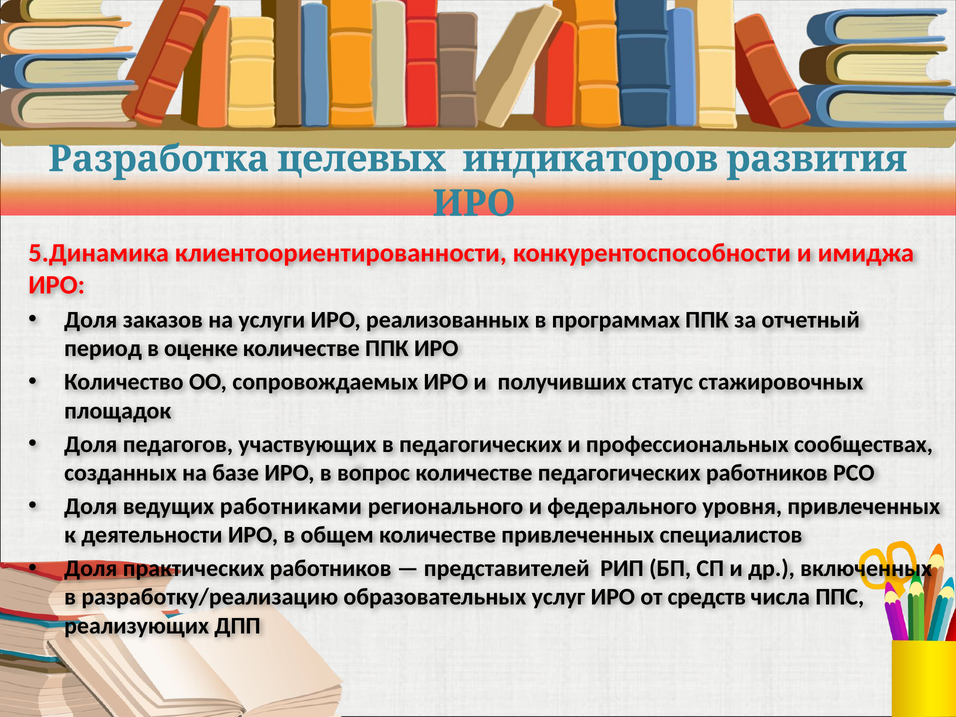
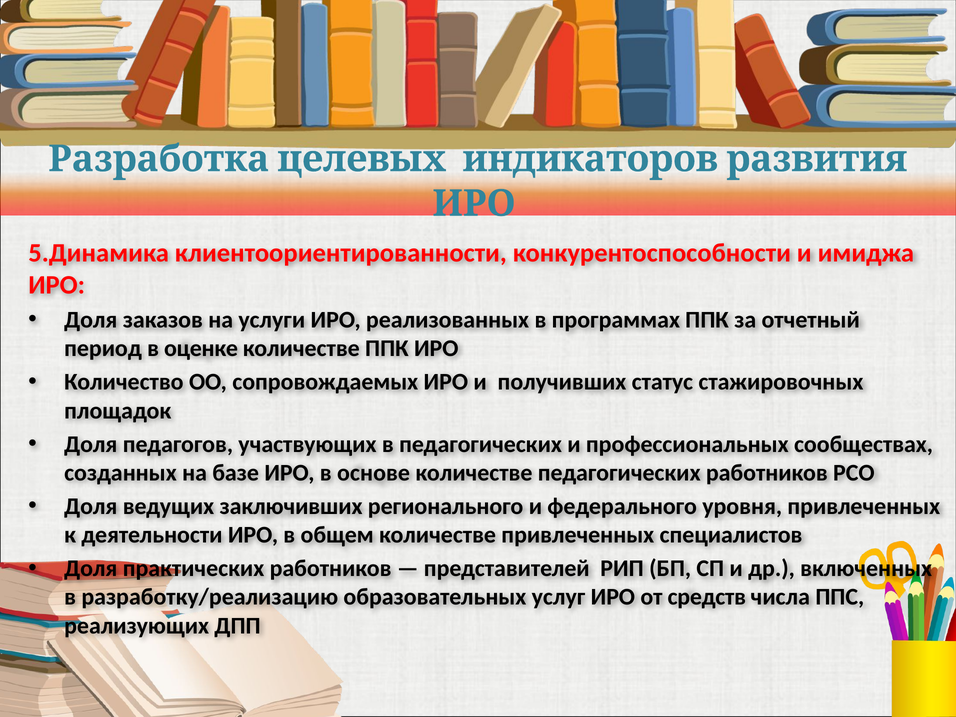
вопрос: вопрос -> основе
работниками: работниками -> заключивших
